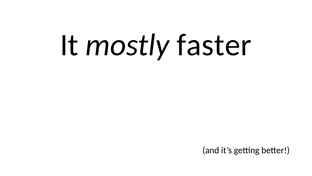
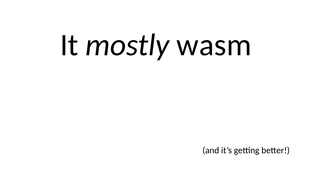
faster: faster -> wasm
